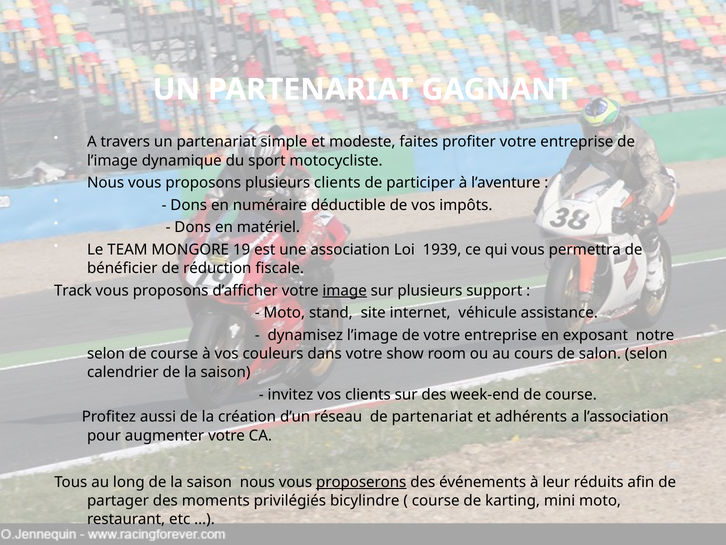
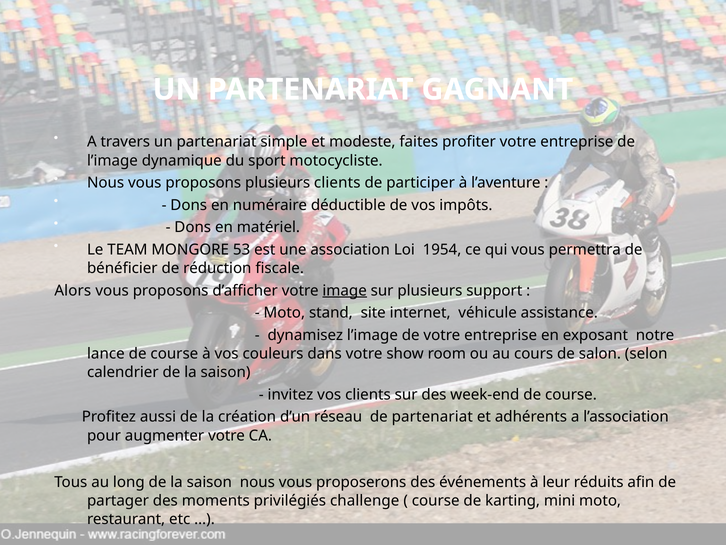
19: 19 -> 53
1939: 1939 -> 1954
Track: Track -> Alors
selon at (106, 353): selon -> lance
proposerons underline: present -> none
bicylindre: bicylindre -> challenge
